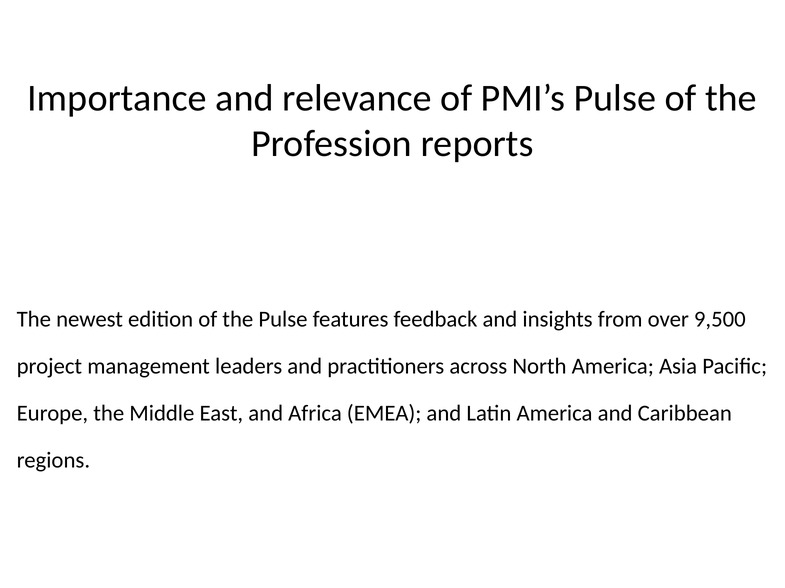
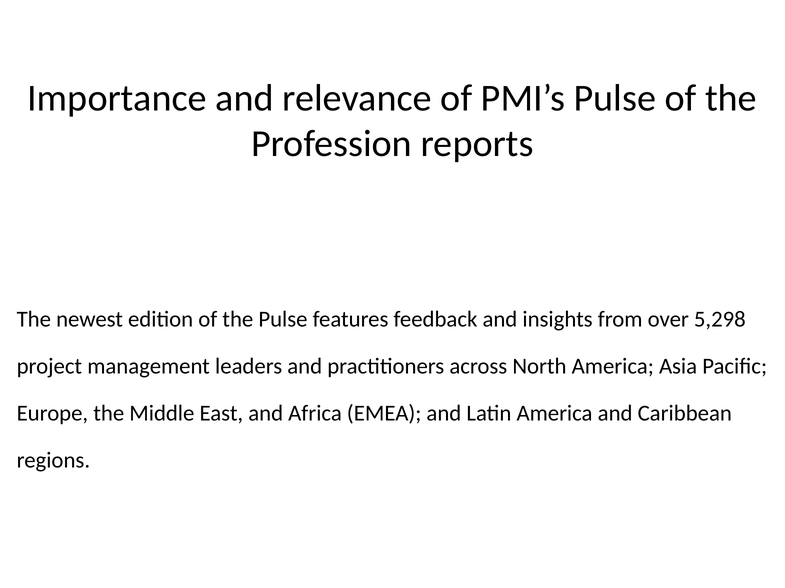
9,500: 9,500 -> 5,298
